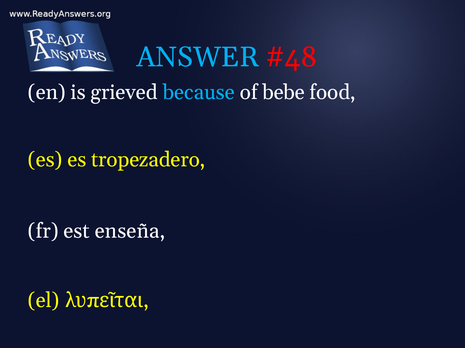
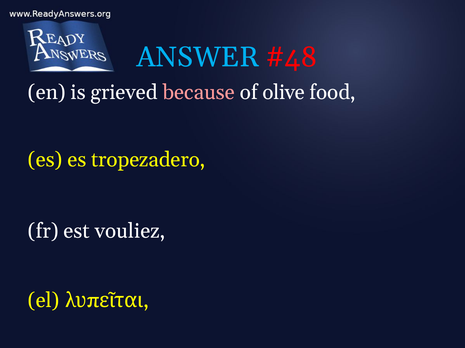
because colour: light blue -> pink
bebe: bebe -> olive
enseña: enseña -> vouliez
